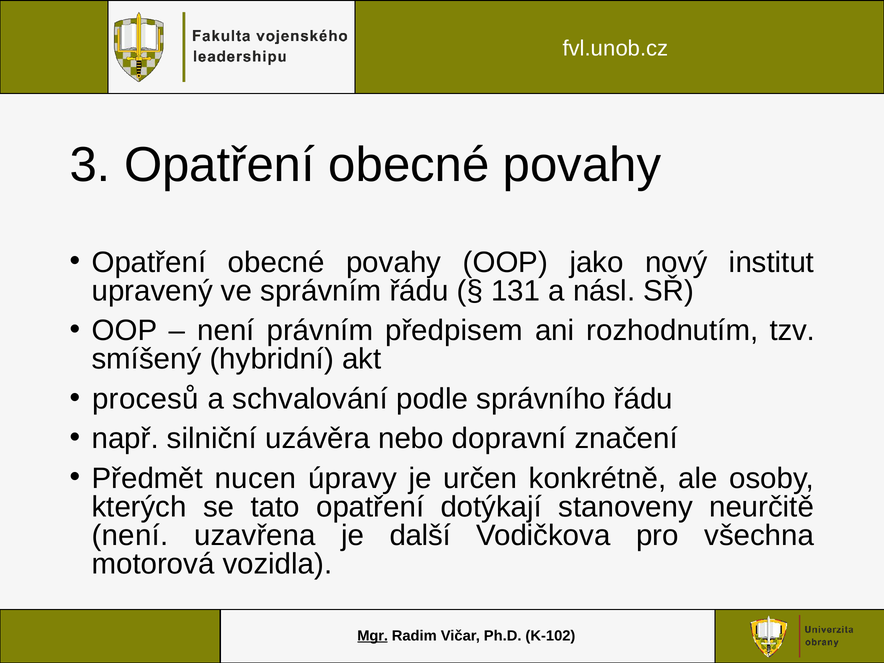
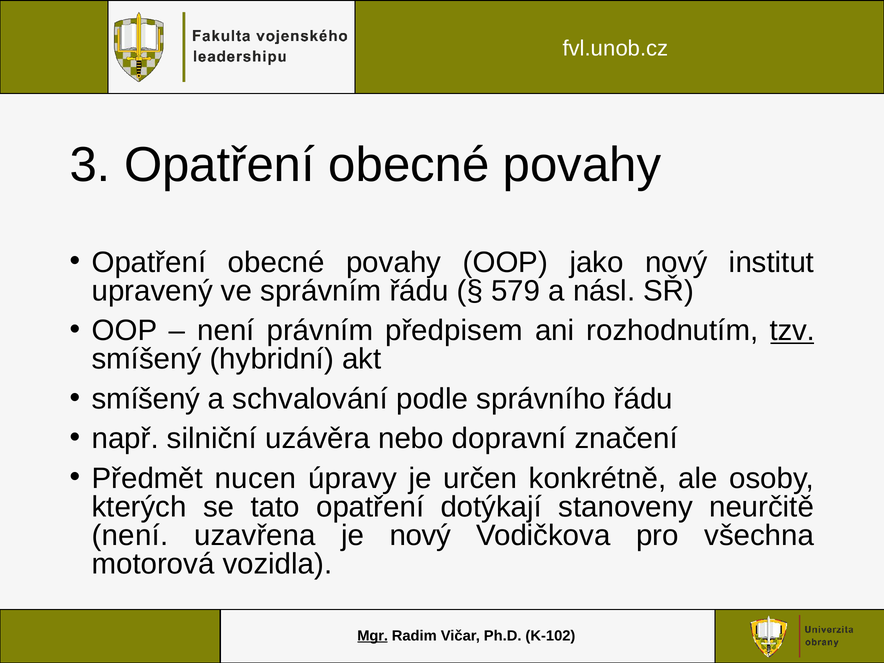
131: 131 -> 579
tzv underline: none -> present
procesů at (146, 399): procesů -> smíšený
je další: další -> nový
